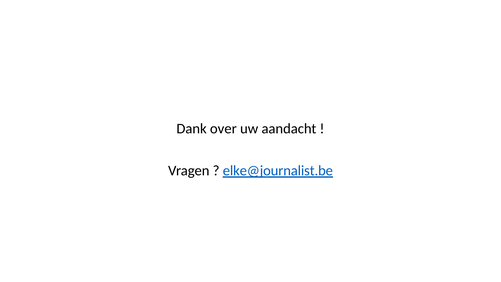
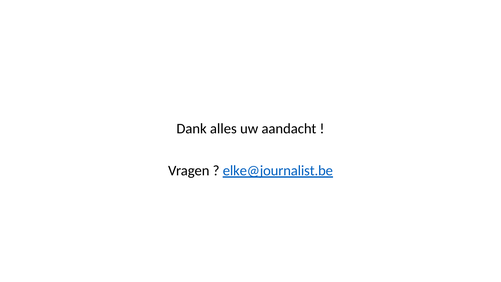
over: over -> alles
